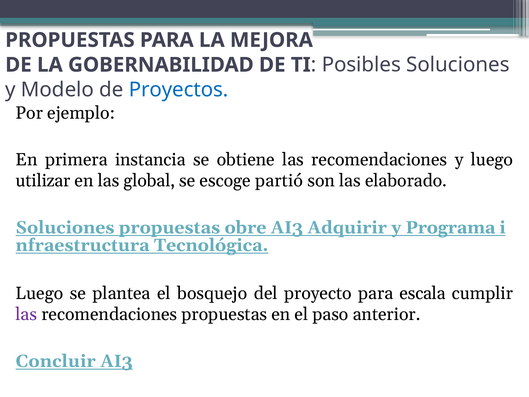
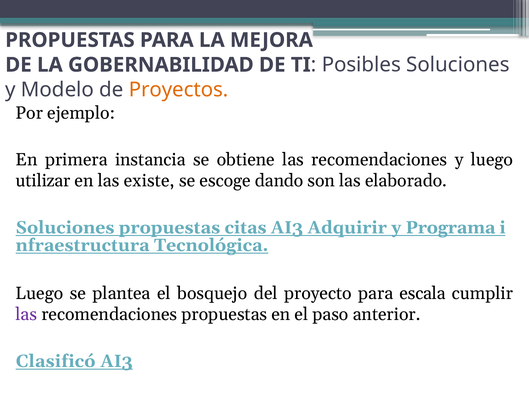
Proyectos colour: blue -> orange
global: global -> existe
partió: partió -> dando
obre: obre -> citas
Concluir: Concluir -> Clasificó
